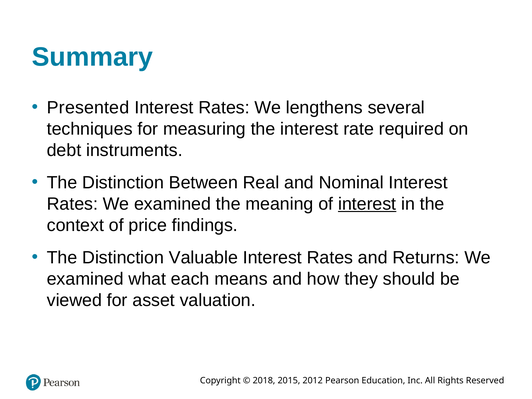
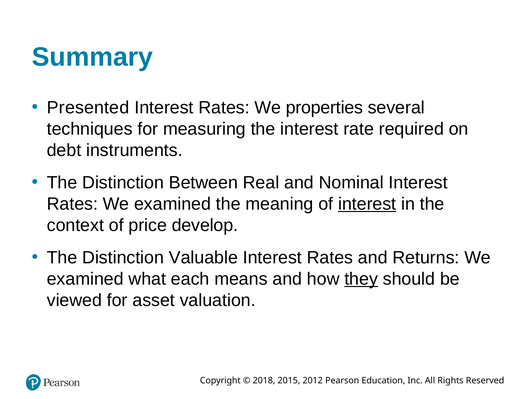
lengthens: lengthens -> properties
findings: findings -> develop
they underline: none -> present
